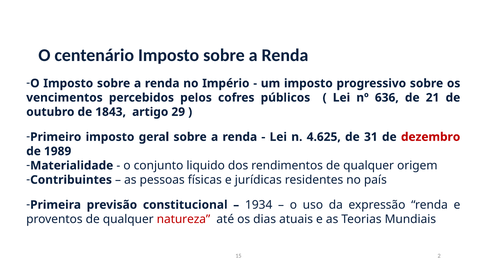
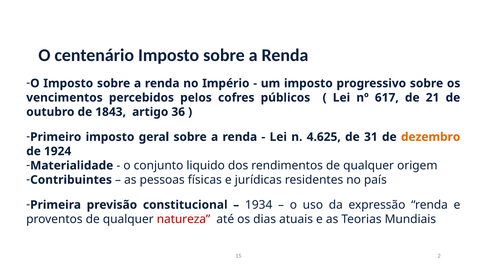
636: 636 -> 617
29: 29 -> 36
dezembro colour: red -> orange
1989: 1989 -> 1924
